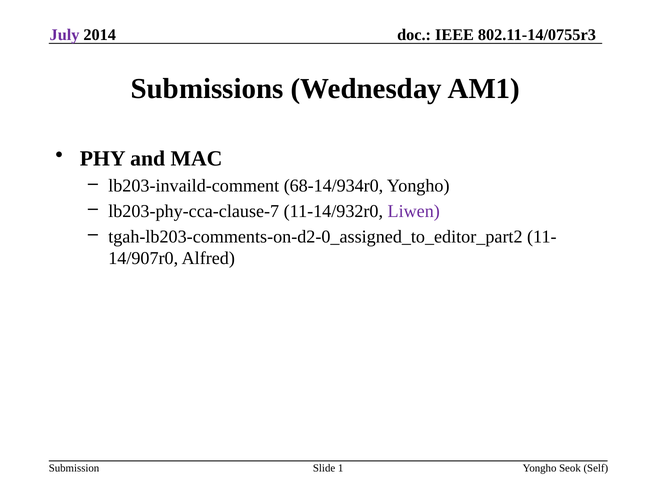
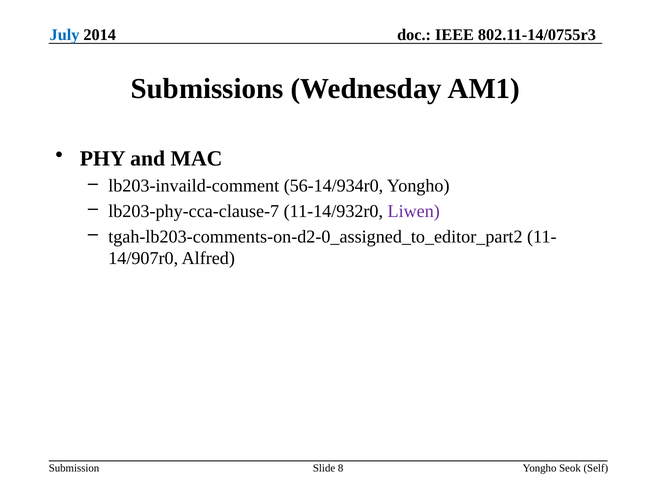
July colour: purple -> blue
68-14/934r0: 68-14/934r0 -> 56-14/934r0
1: 1 -> 8
